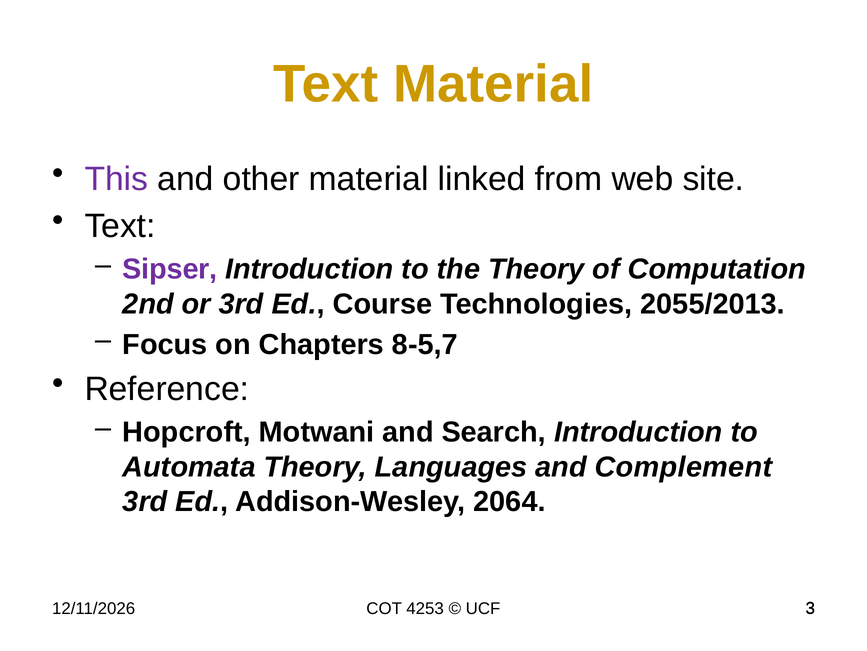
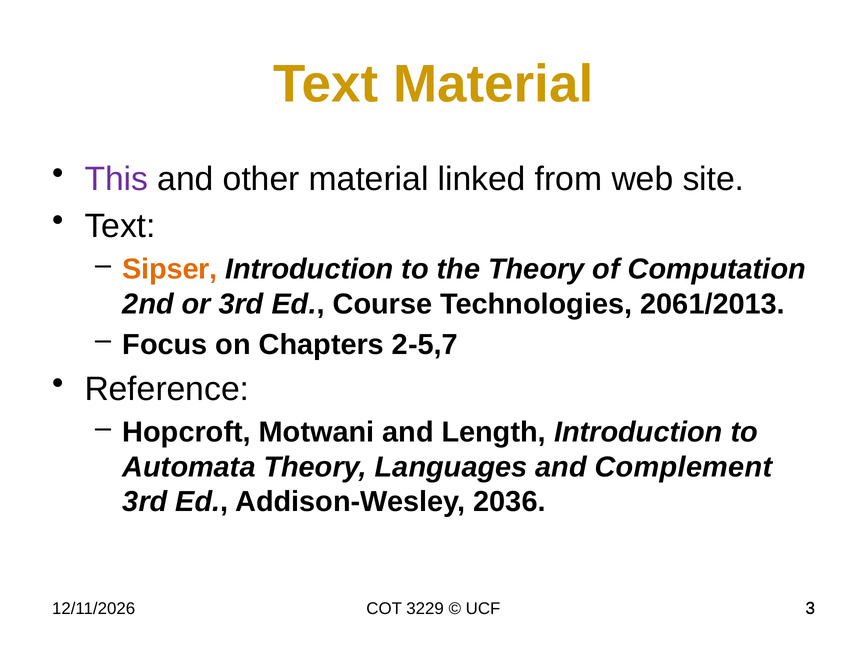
Sipser colour: purple -> orange
2055/2013: 2055/2013 -> 2061/2013
8-5,7: 8-5,7 -> 2-5,7
Search: Search -> Length
2064: 2064 -> 2036
4253: 4253 -> 3229
